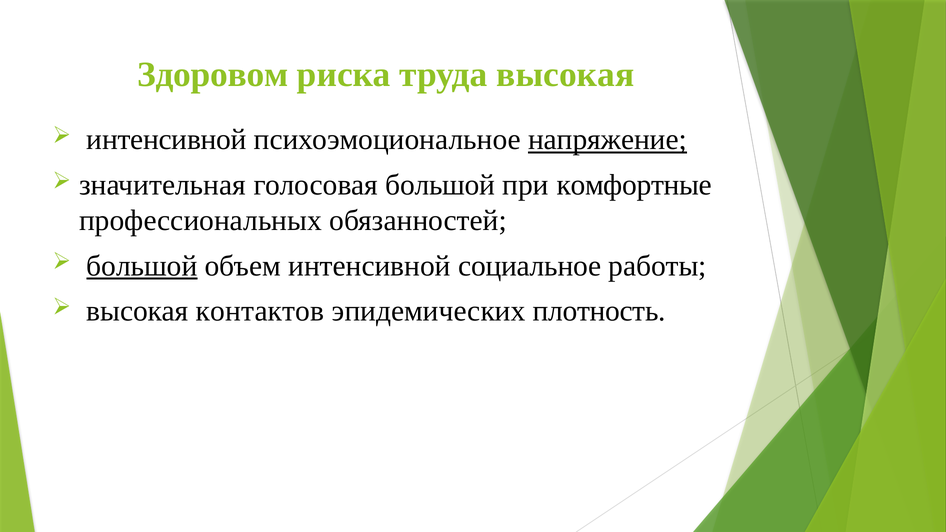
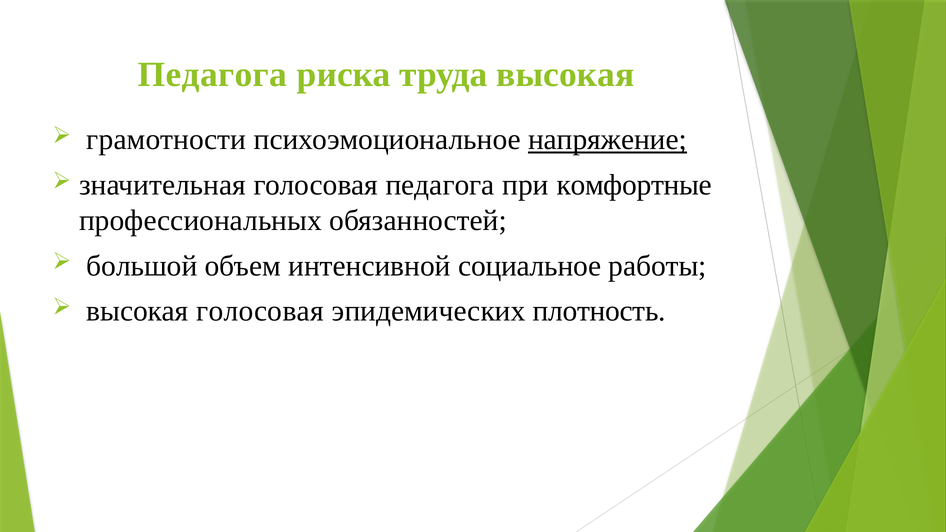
Здоровом at (213, 75): Здоровом -> Педагога
интенсивной at (167, 140): интенсивной -> грамотности
голосовая большой: большой -> педагога
большой at (142, 266) underline: present -> none
высокая контактов: контактов -> голосовая
